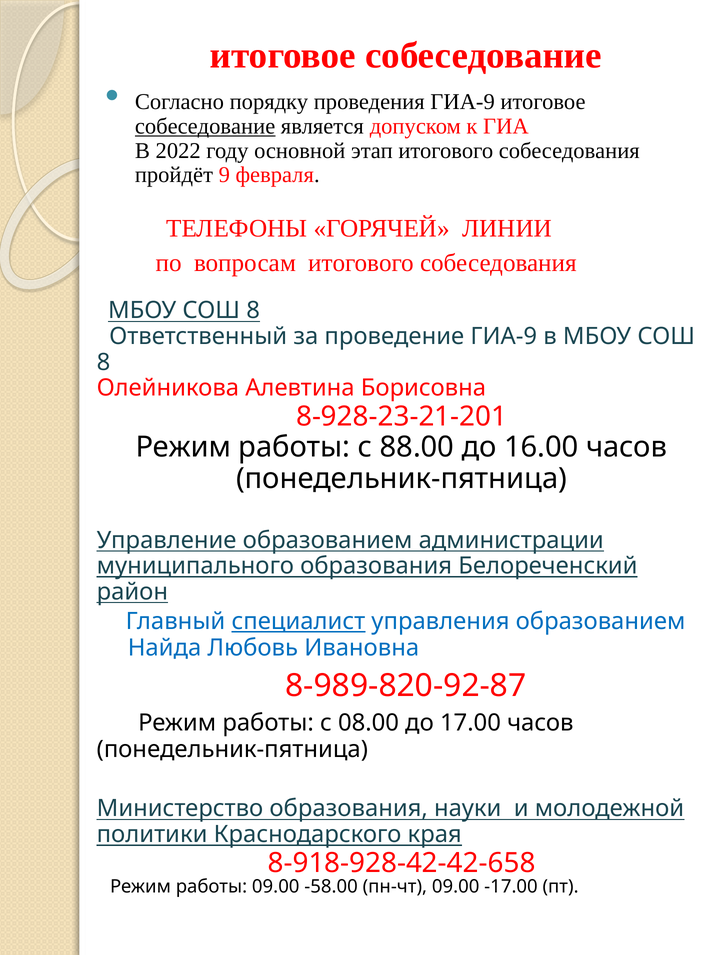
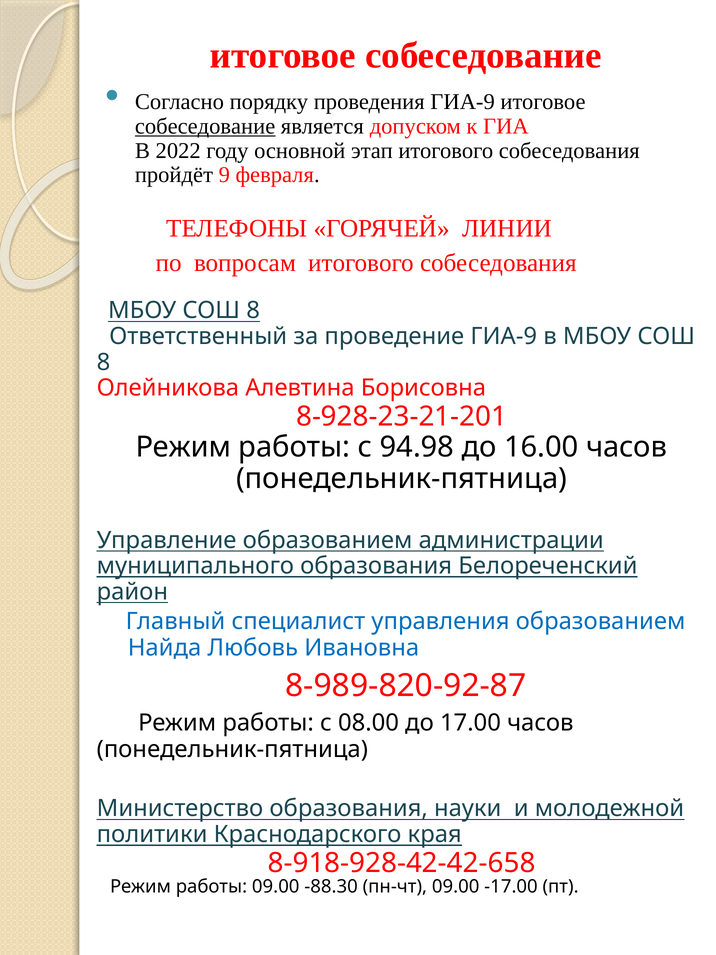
88.00: 88.00 -> 94.98
специалист underline: present -> none
-58.00: -58.00 -> -88.30
